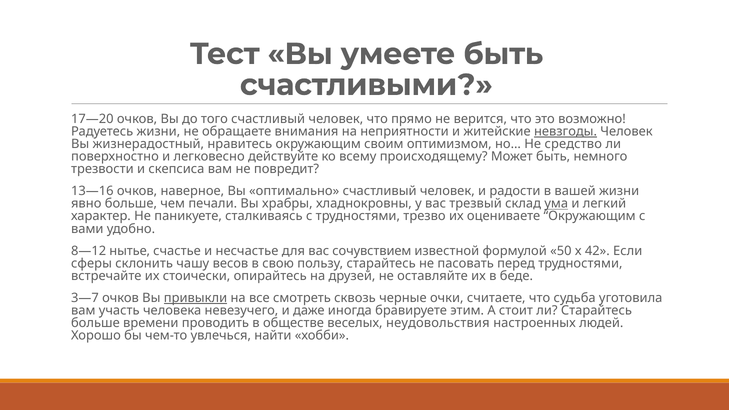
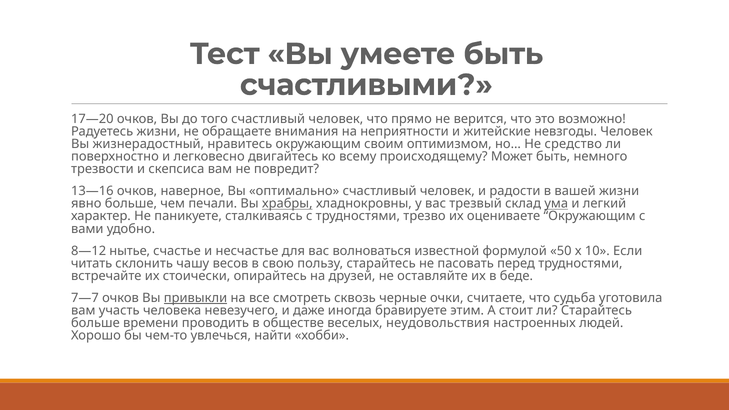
невзгоды underline: present -> none
действуйте: действуйте -> двигайтесь
храбры underline: none -> present
сочувствием: сочувствием -> волноваться
42: 42 -> 10
сферы: сферы -> читать
3—7: 3—7 -> 7—7
